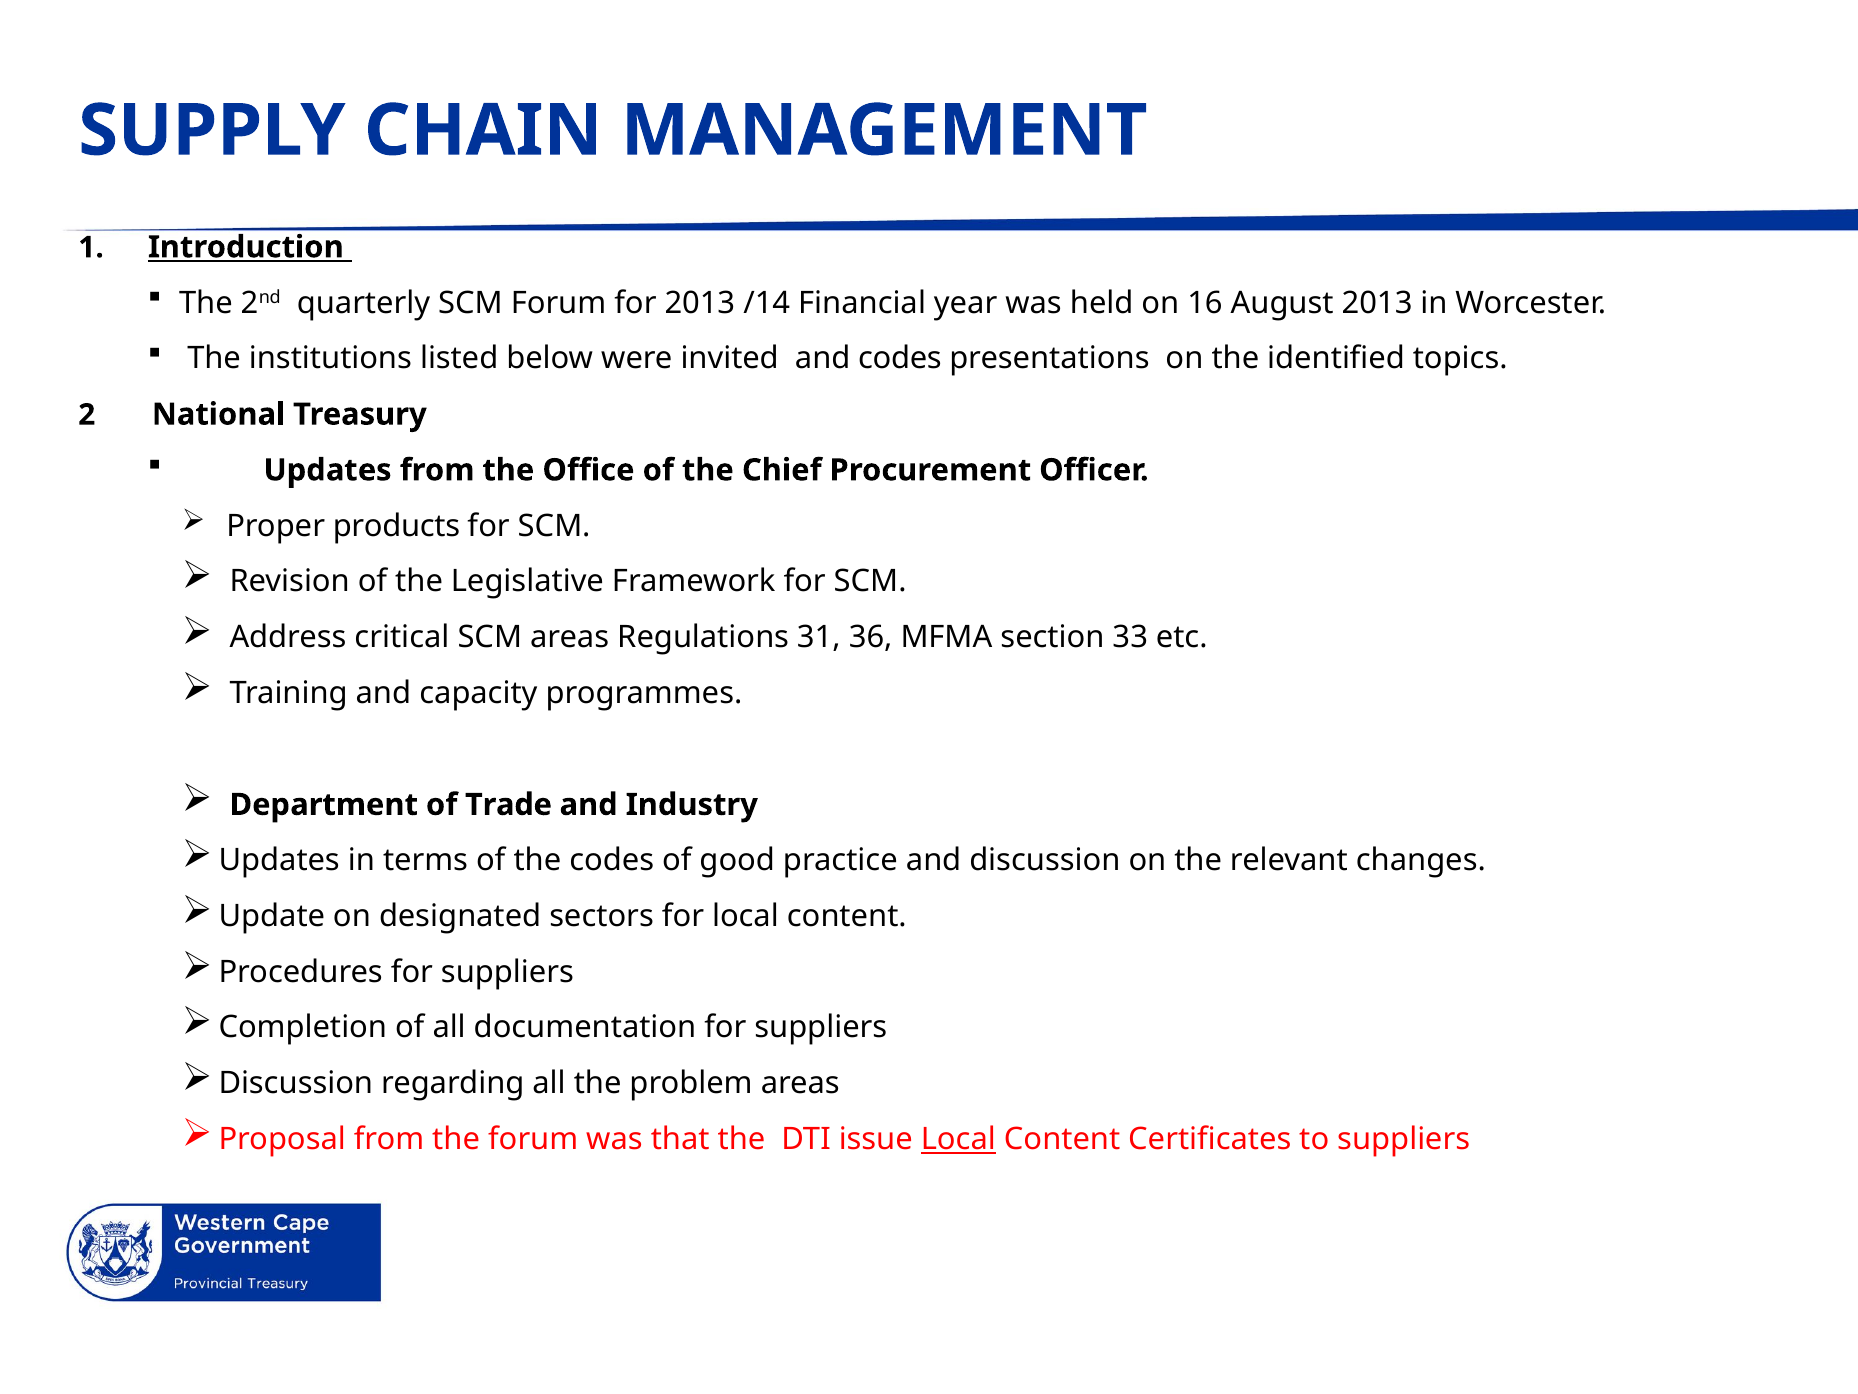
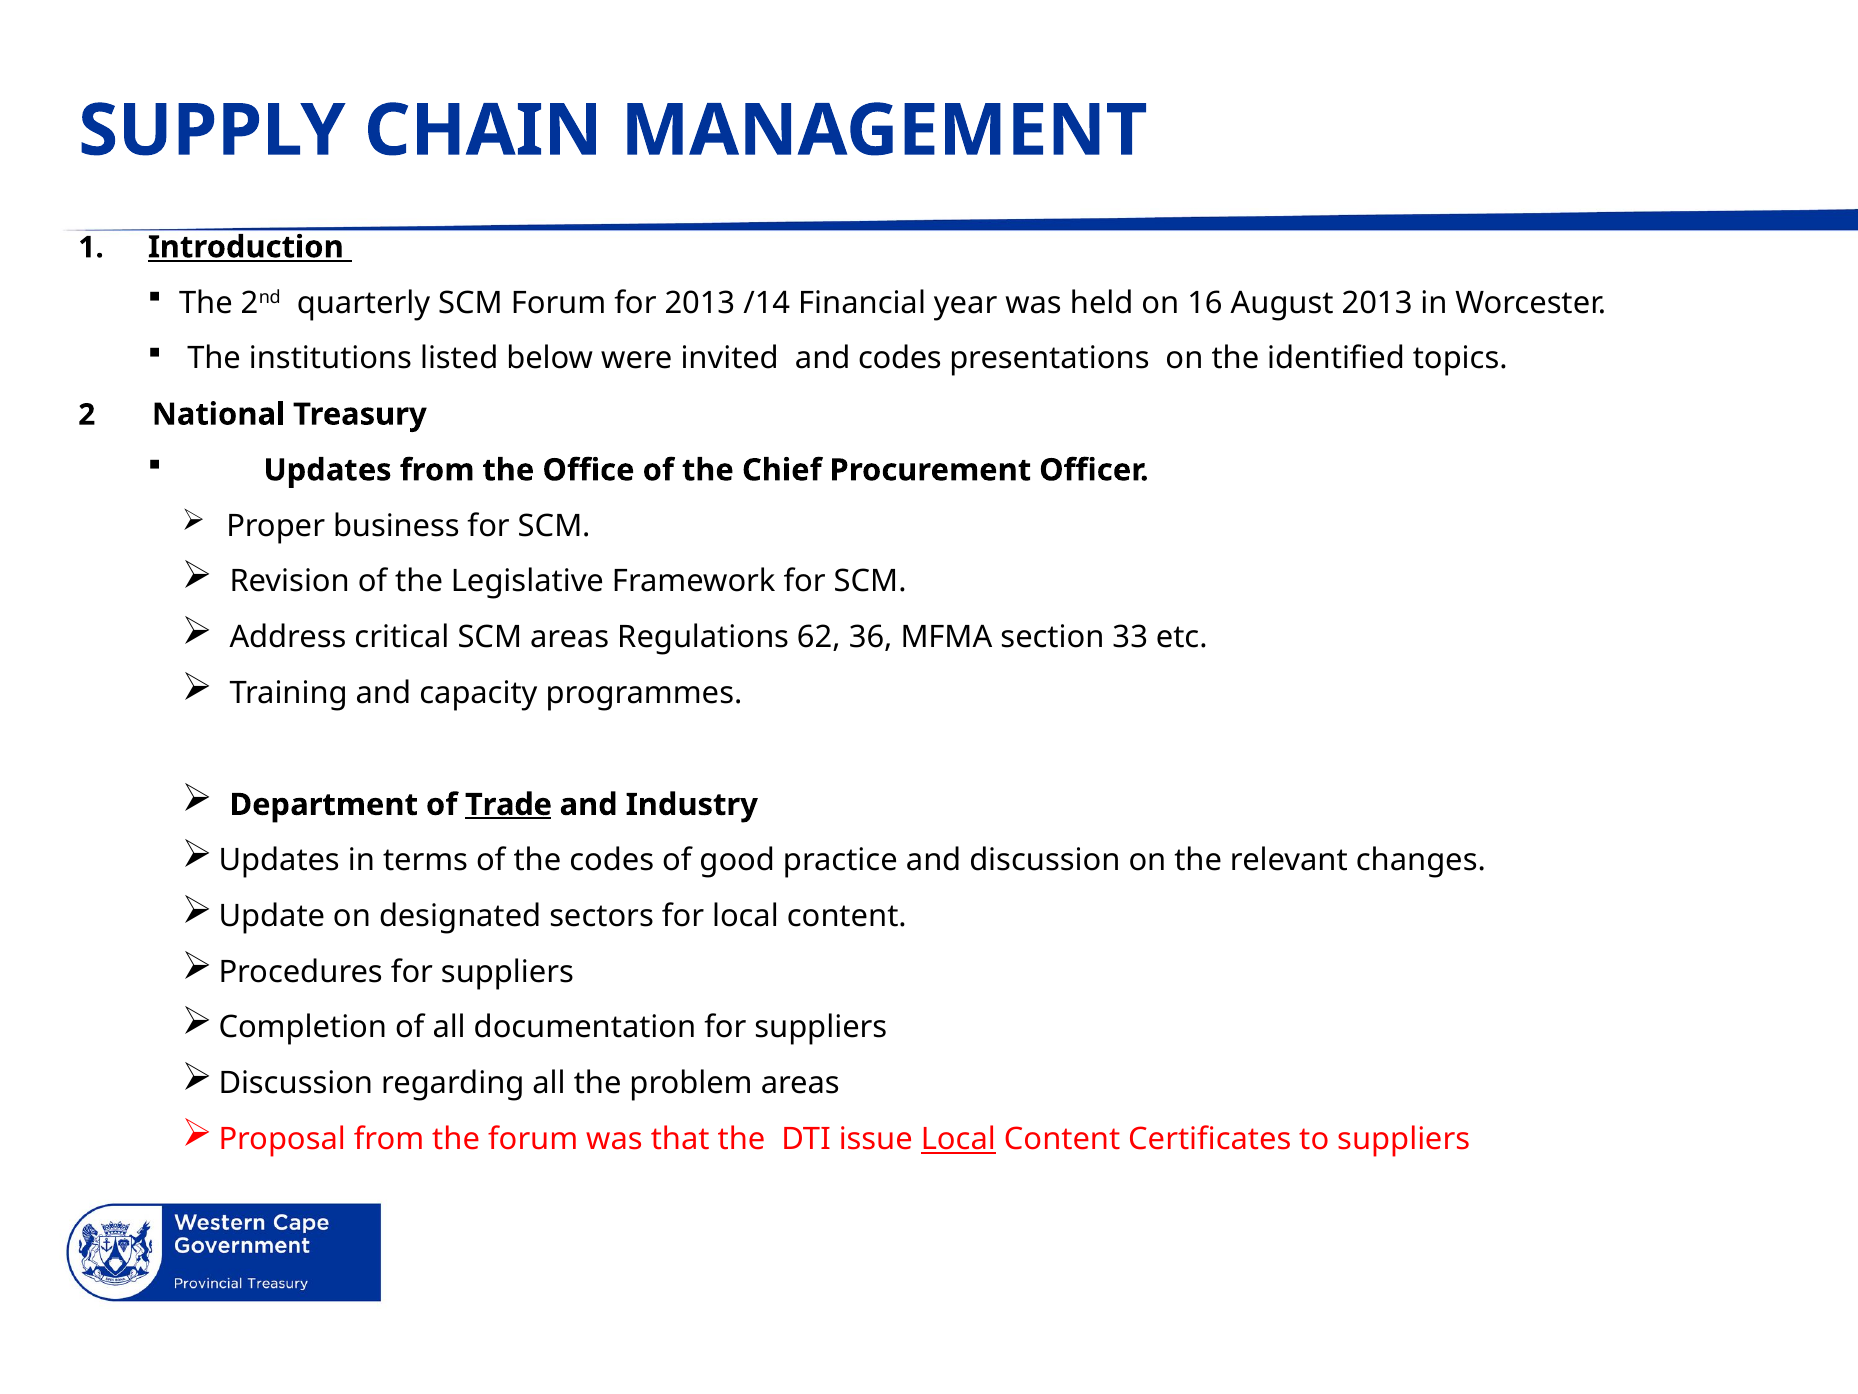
products: products -> business
31: 31 -> 62
Trade underline: none -> present
